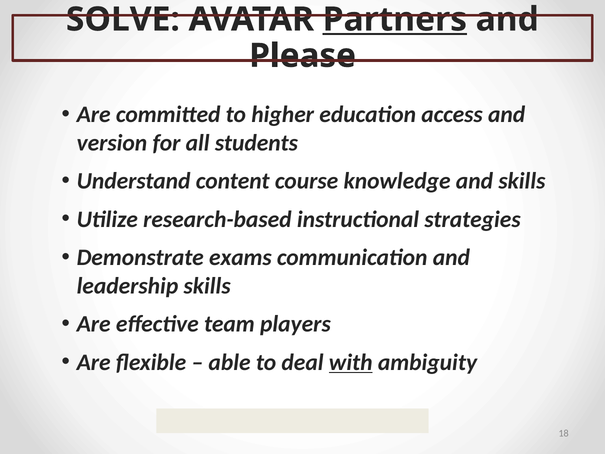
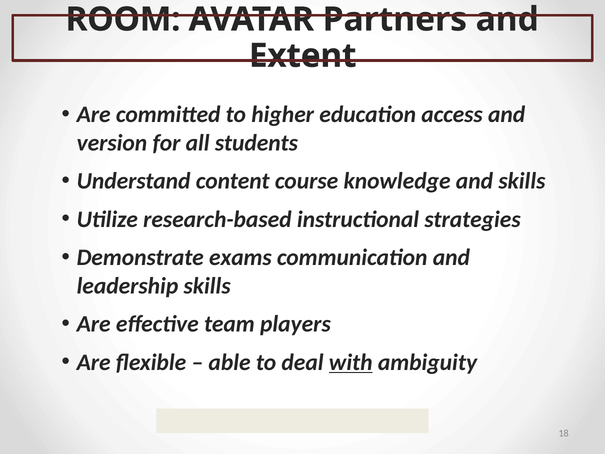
SOLVE: SOLVE -> ROOM
Partners underline: present -> none
Please: Please -> Extent
